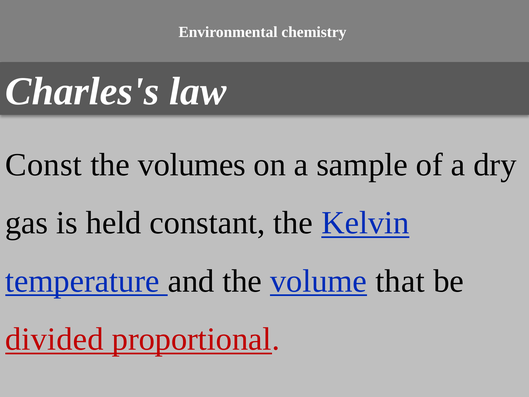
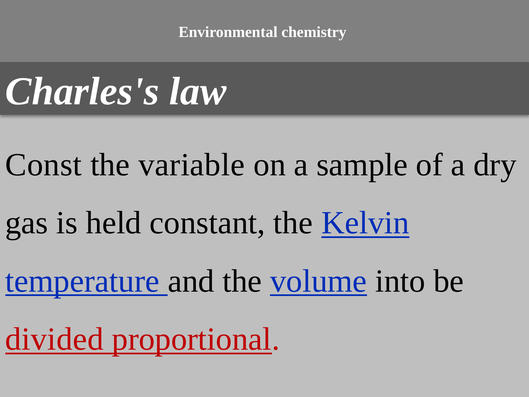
volumes: volumes -> variable
that: that -> into
